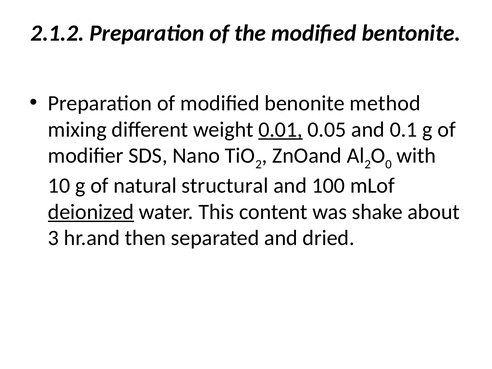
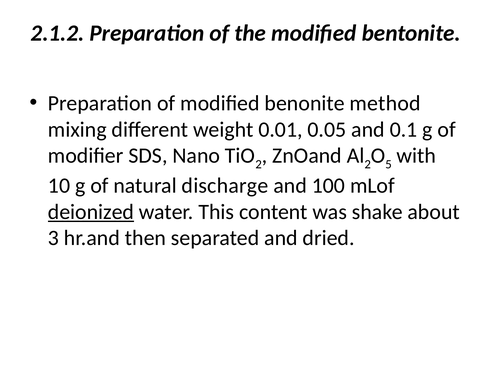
0.01 underline: present -> none
0: 0 -> 5
structural: structural -> discharge
